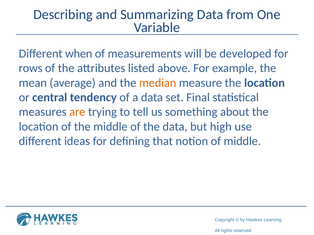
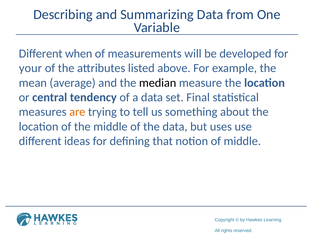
rows: rows -> your
median colour: orange -> black
high: high -> uses
